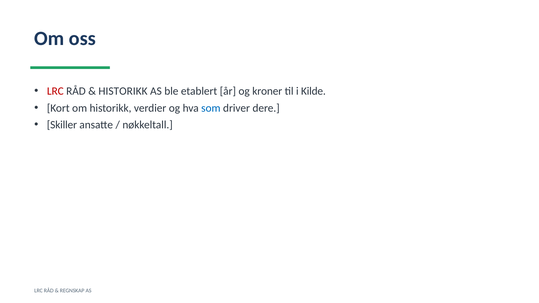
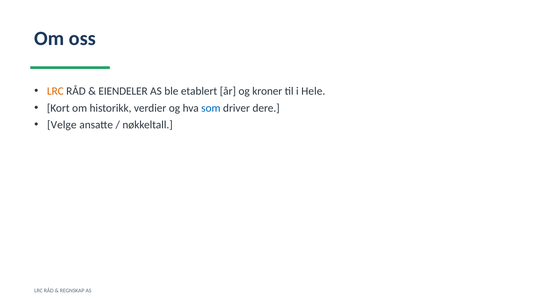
LRC at (55, 91) colour: red -> orange
HISTORIKK at (123, 91): HISTORIKK -> EIENDELER
Kilde: Kilde -> Hele
Skiller: Skiller -> Velge
